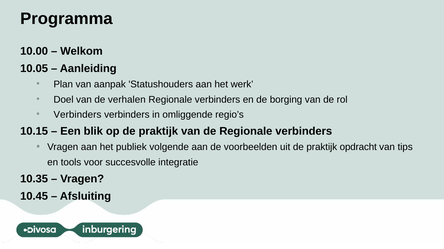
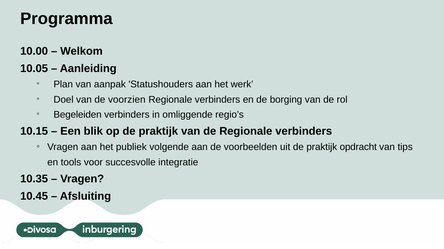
verhalen: verhalen -> voorzien
Verbinders at (77, 115): Verbinders -> Begeleiden
